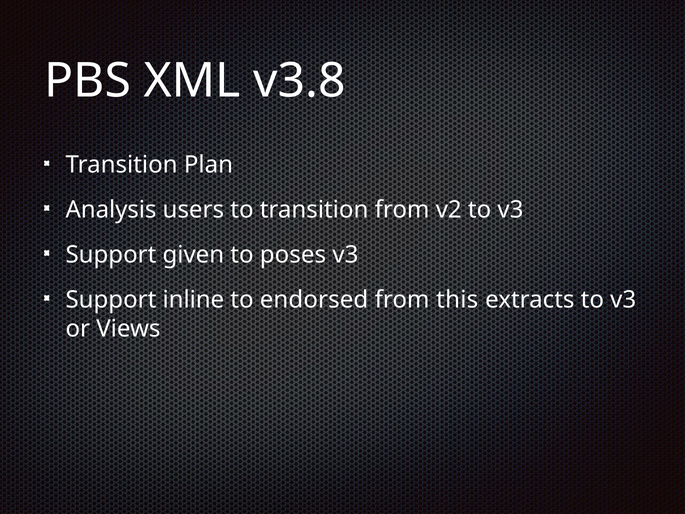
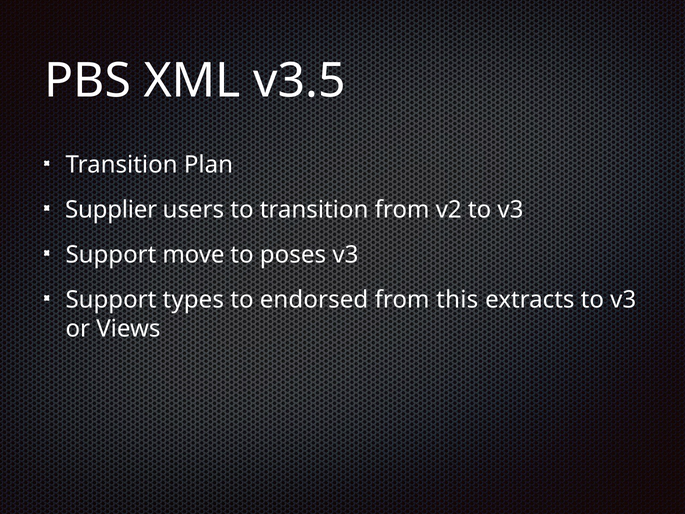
v3.8: v3.8 -> v3.5
Analysis: Analysis -> Supplier
given: given -> move
inline: inline -> types
